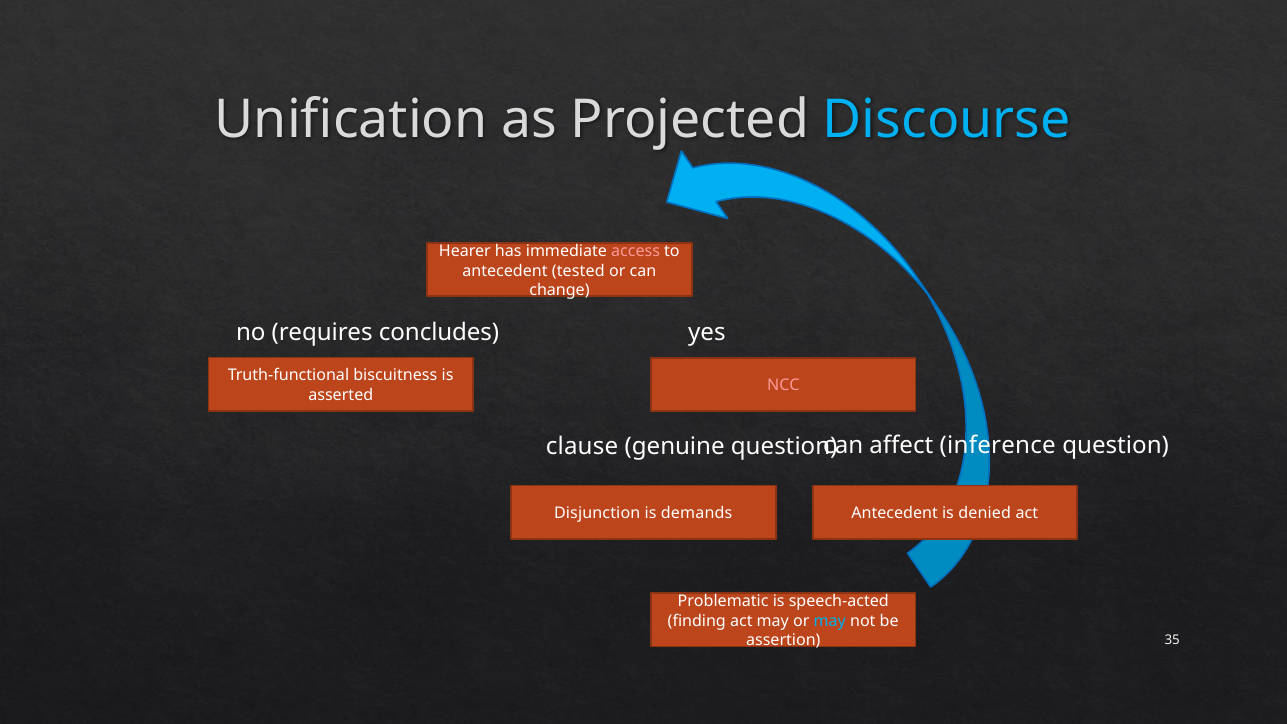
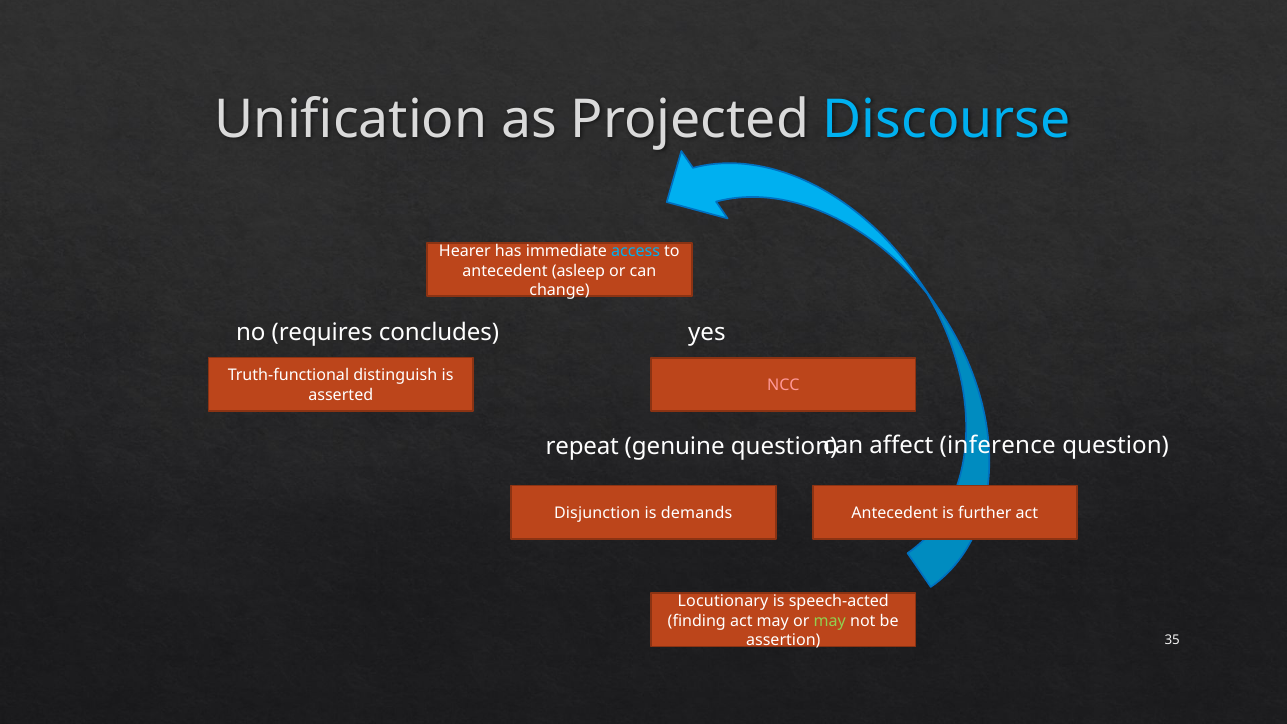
access colour: pink -> light blue
tested: tested -> asleep
biscuitness: biscuitness -> distinguish
clause: clause -> repeat
denied: denied -> further
Problematic: Problematic -> Locutionary
may at (830, 621) colour: light blue -> light green
